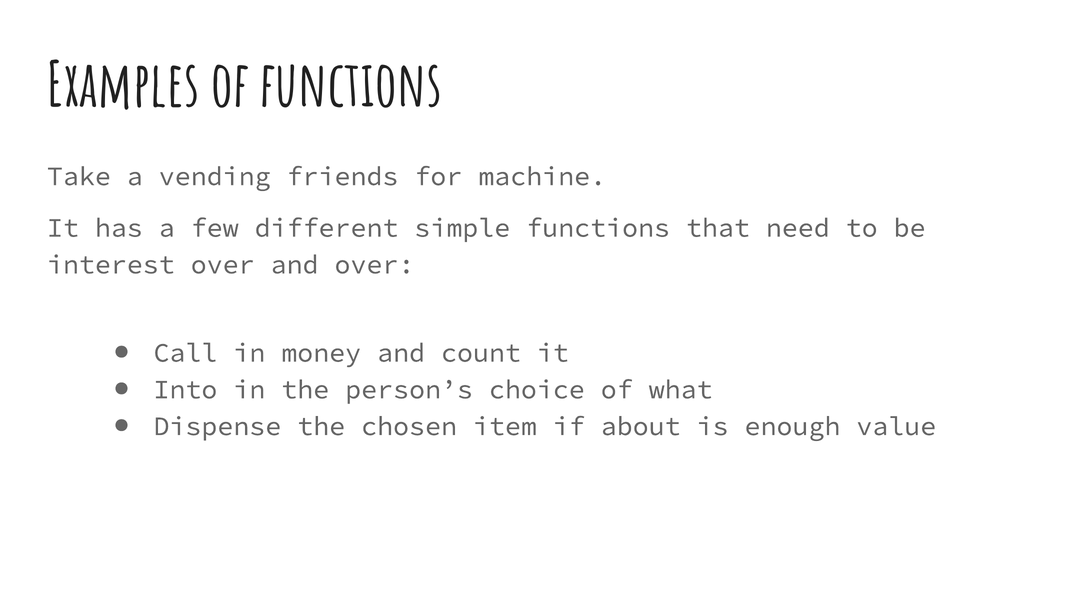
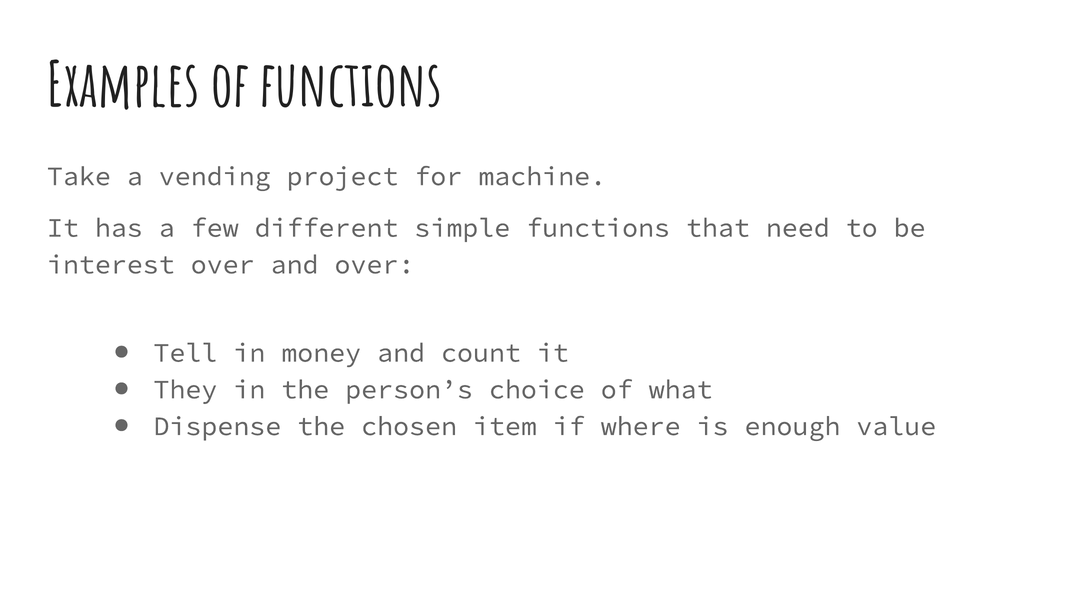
friends: friends -> project
Call: Call -> Tell
Into: Into -> They
about: about -> where
